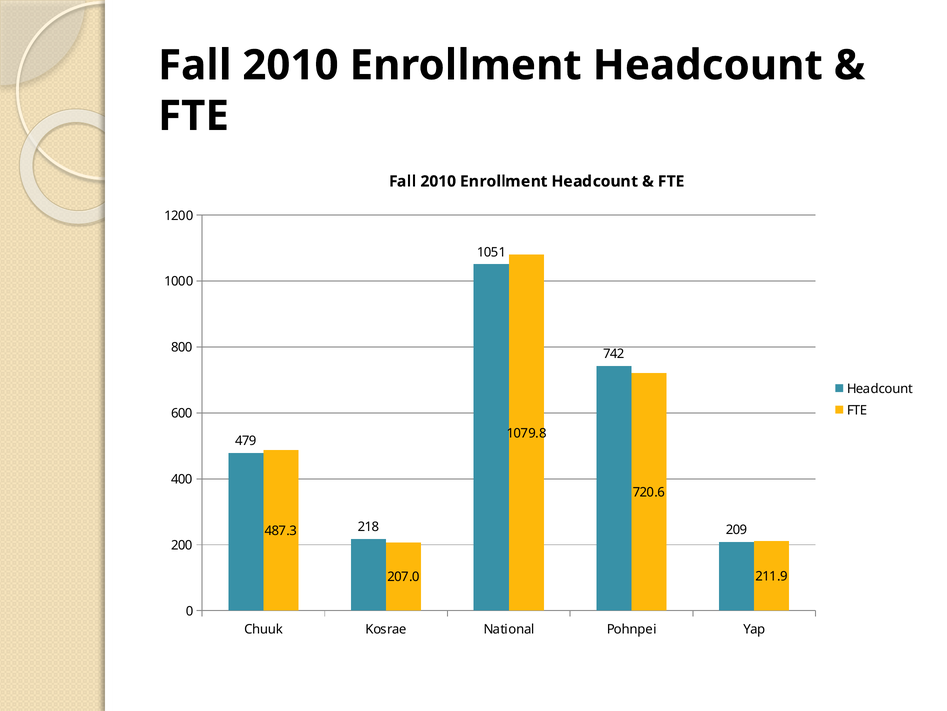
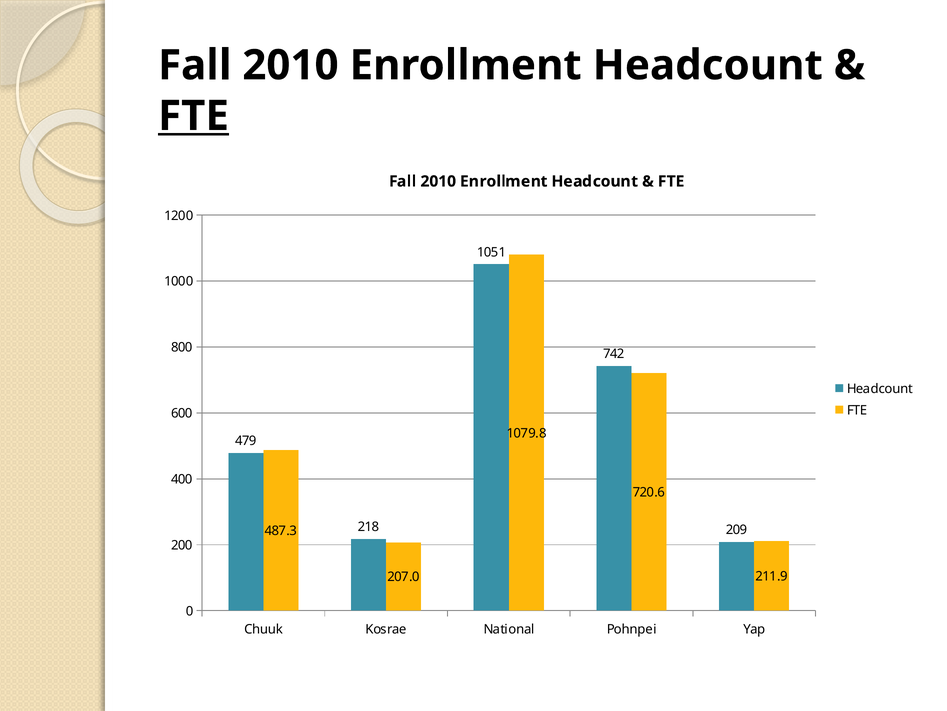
FTE at (193, 116) underline: none -> present
